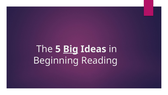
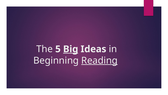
Reading underline: none -> present
